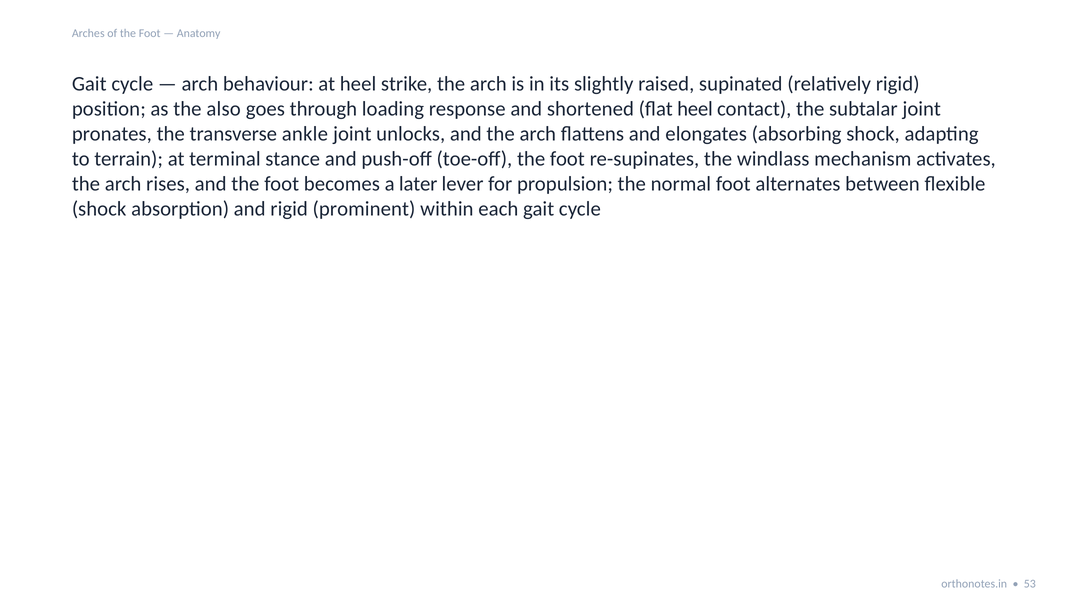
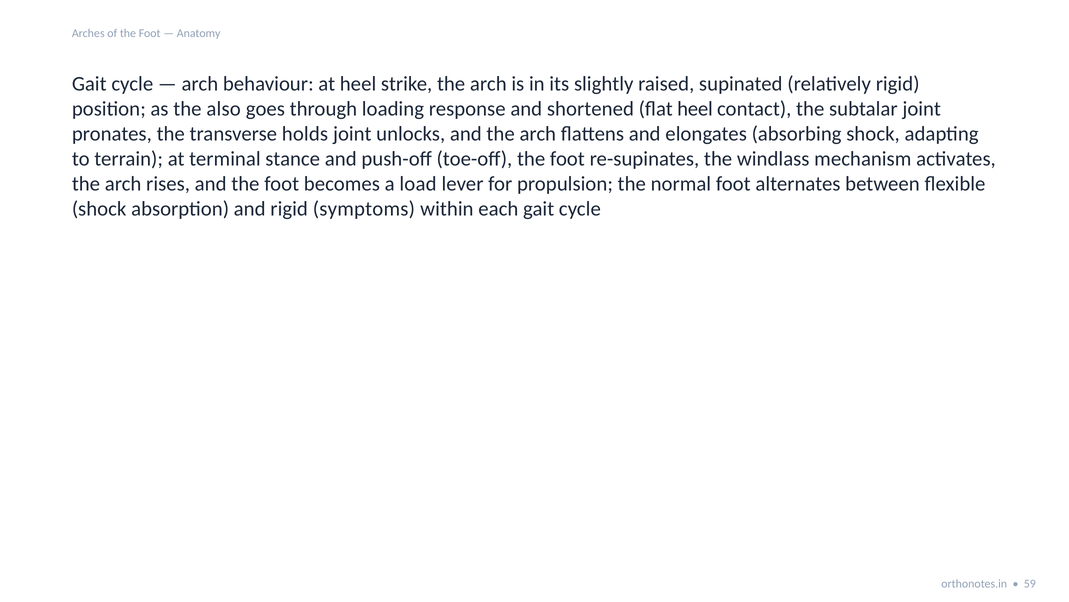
ankle: ankle -> holds
later: later -> load
prominent: prominent -> symptoms
53: 53 -> 59
